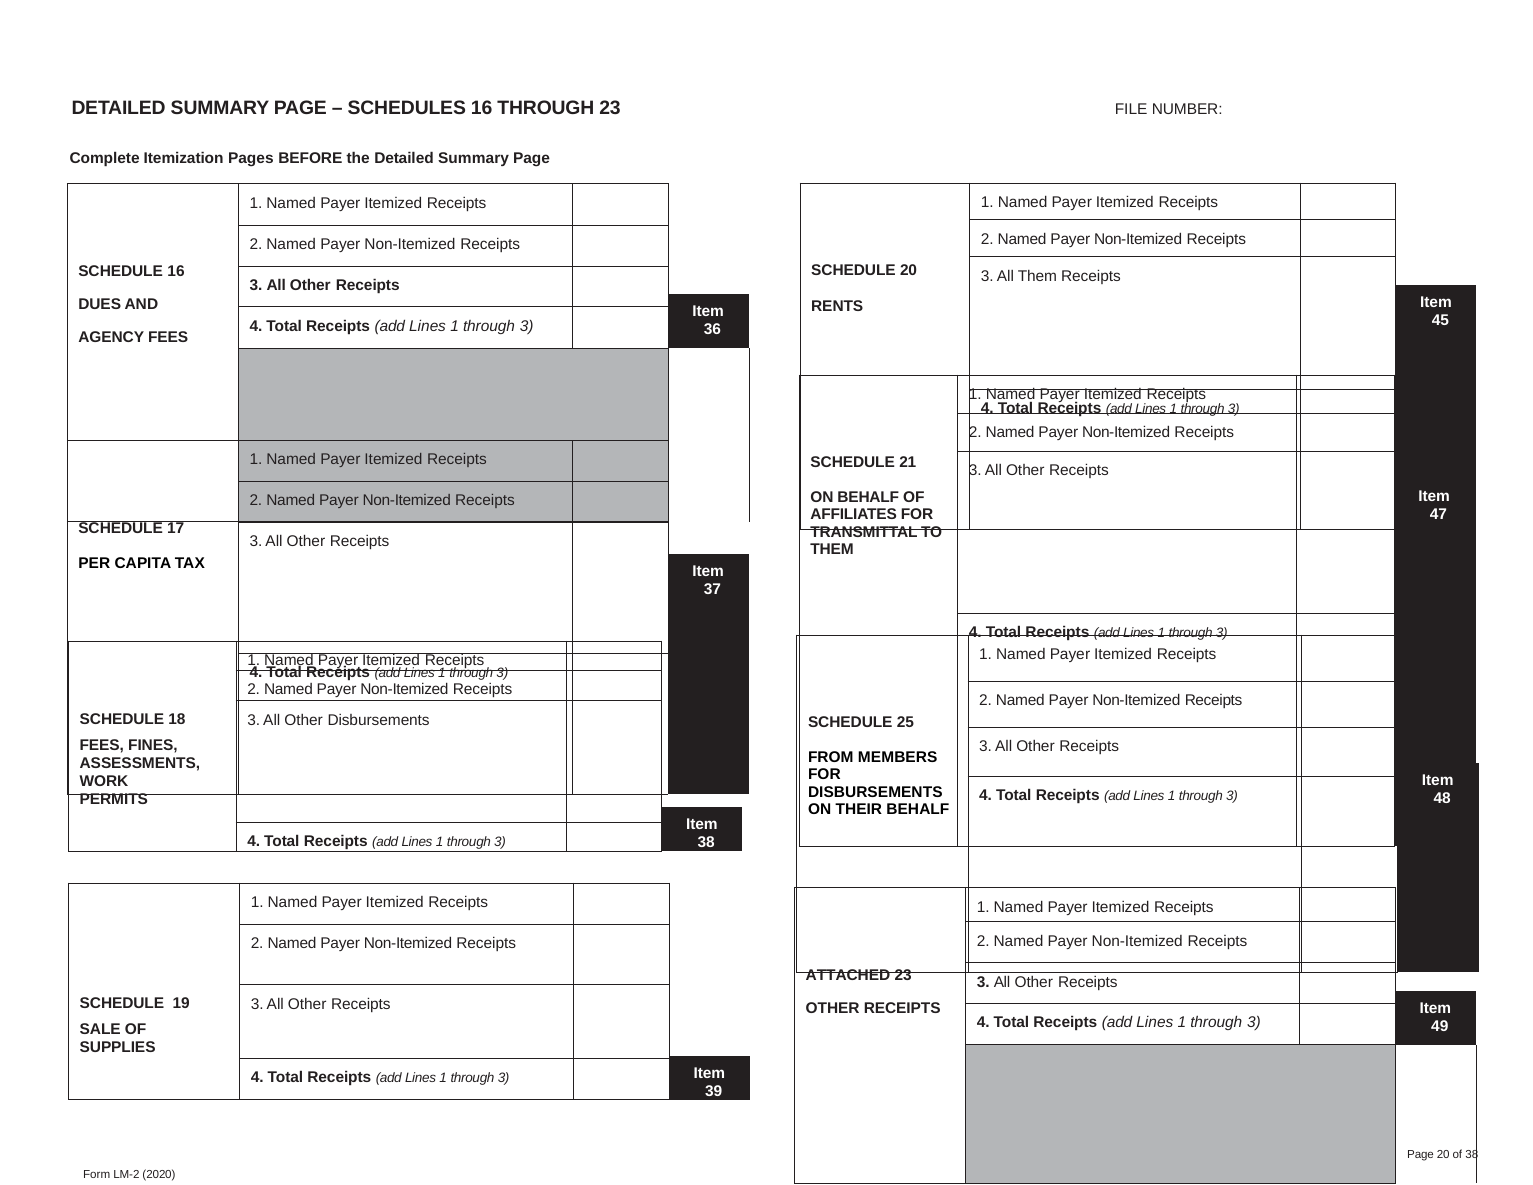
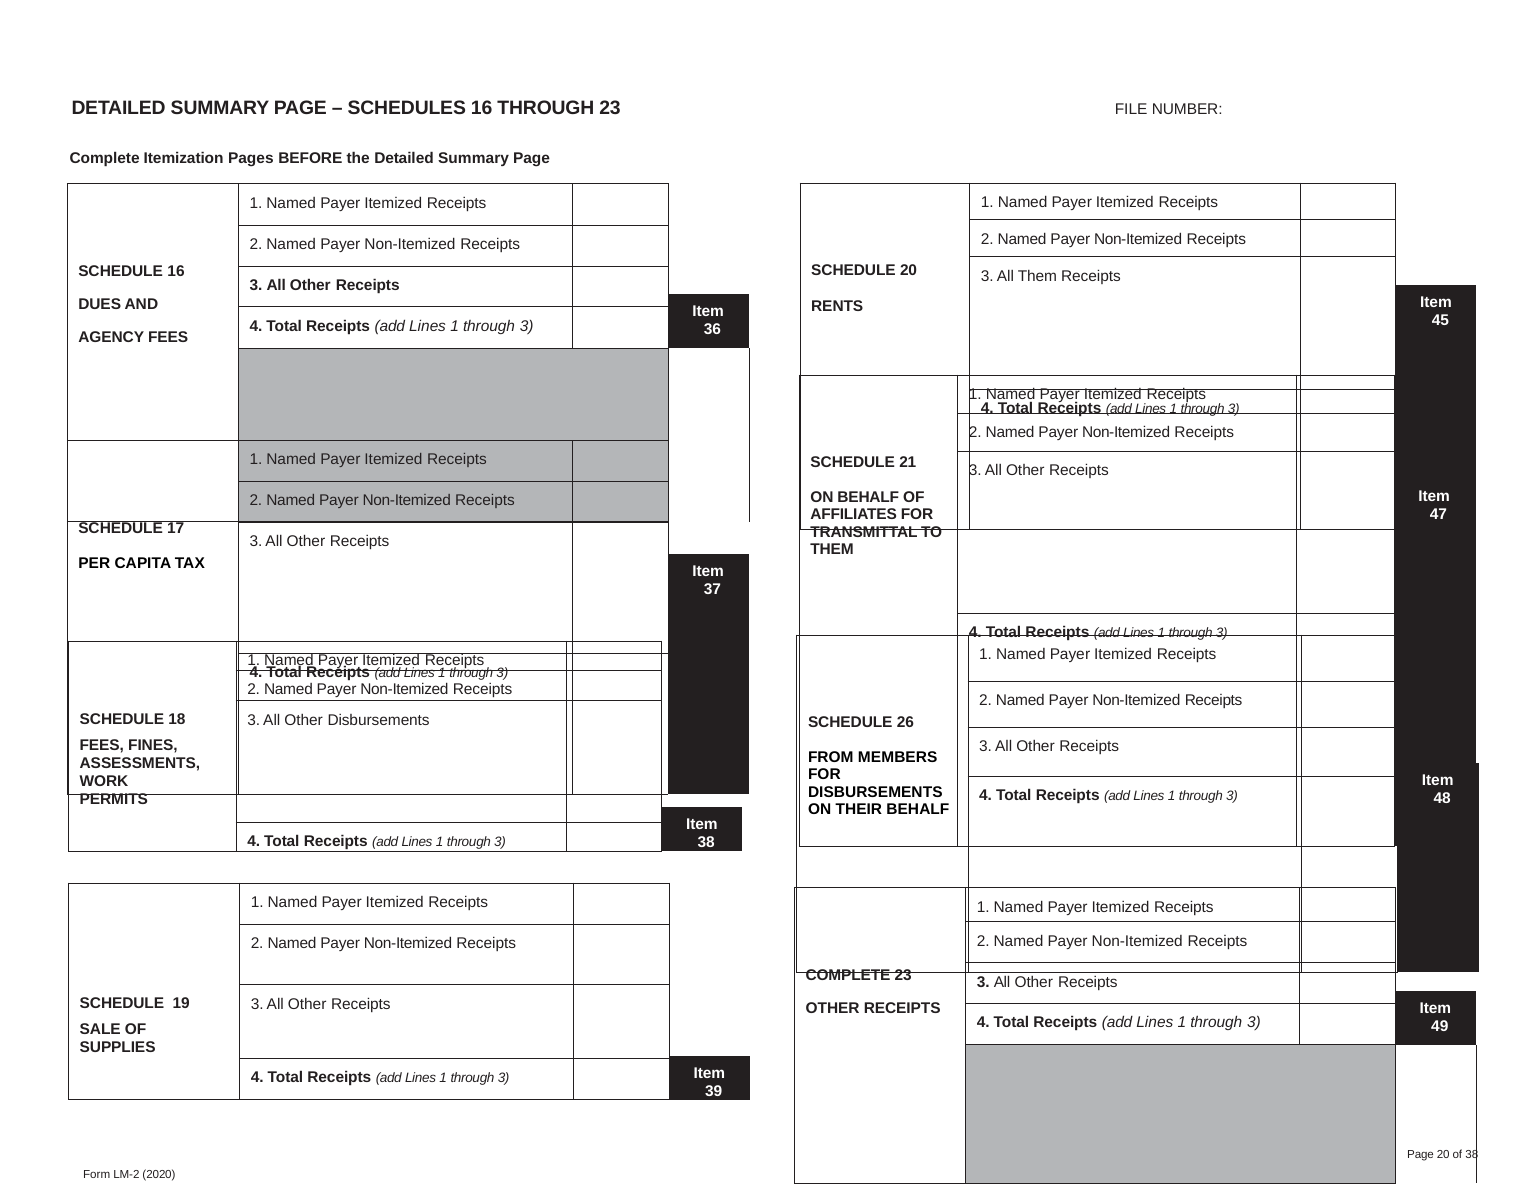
25: 25 -> 26
ATTACHED at (848, 975): ATTACHED -> COMPLETE
